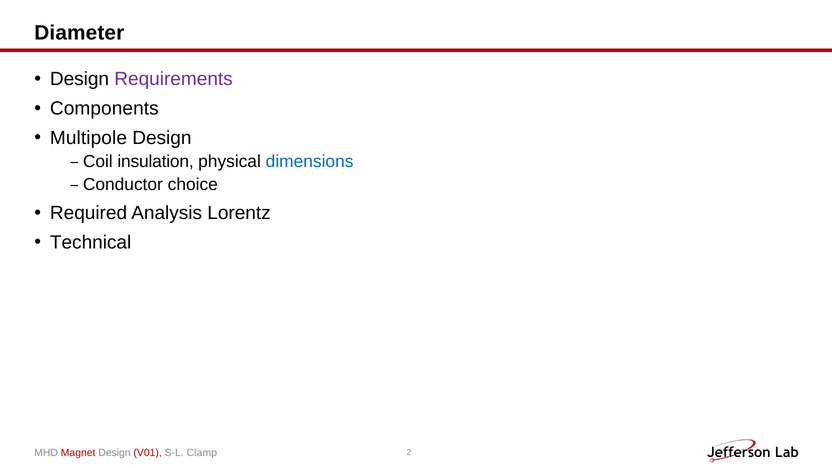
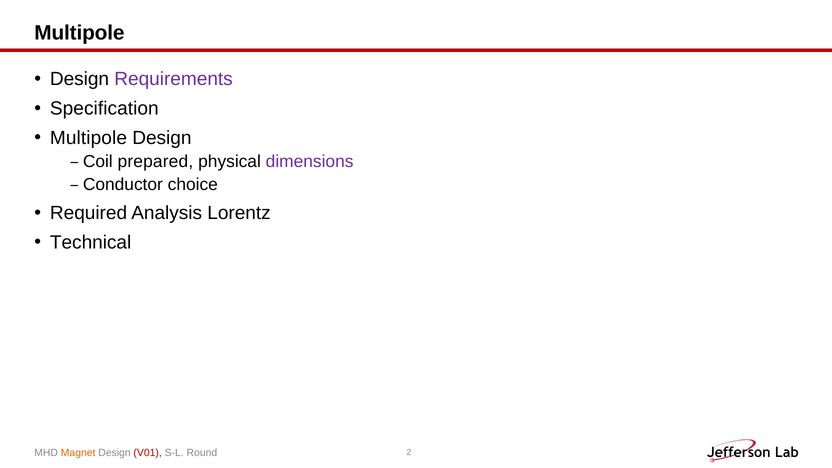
Diameter at (79, 33): Diameter -> Multipole
Components: Components -> Specification
insulation: insulation -> prepared
dimensions colour: blue -> purple
Magnet colour: red -> orange
Clamp: Clamp -> Round
